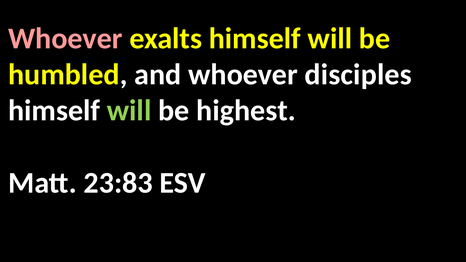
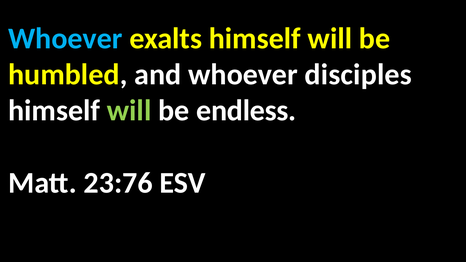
Whoever at (65, 38) colour: pink -> light blue
highest: highest -> endless
23:83: 23:83 -> 23:76
